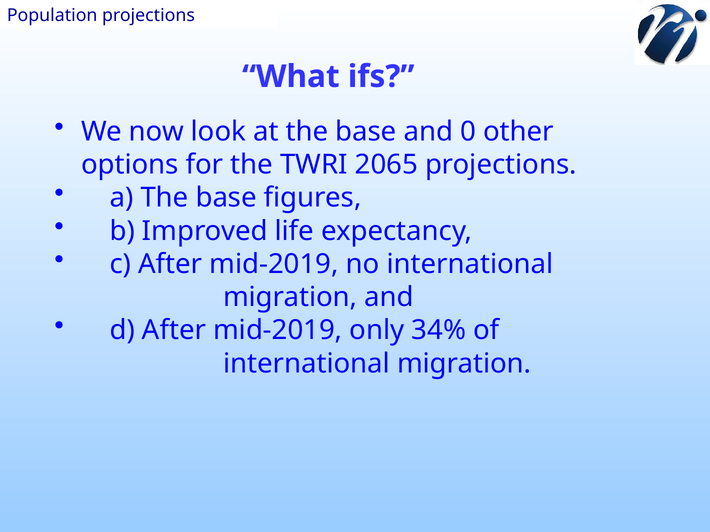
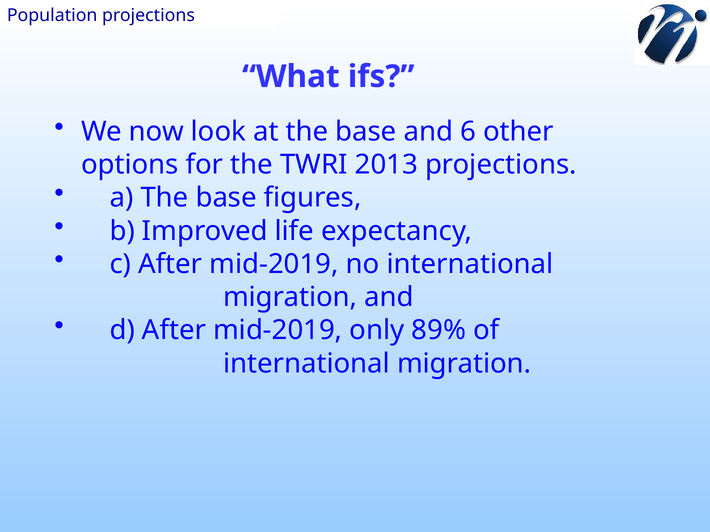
0: 0 -> 6
2065: 2065 -> 2013
34%: 34% -> 89%
